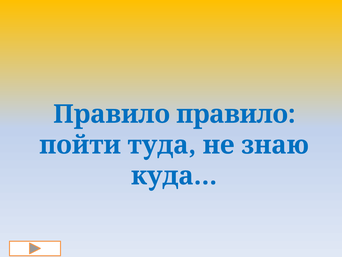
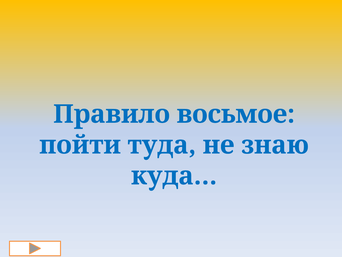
Правило правило: правило -> восьмое
